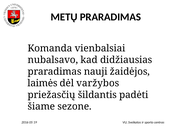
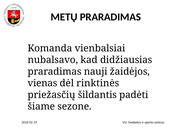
laimės: laimės -> vienas
varžybos: varžybos -> rinktinės
